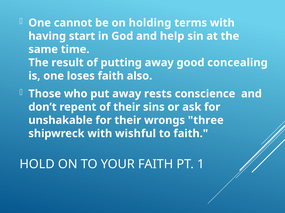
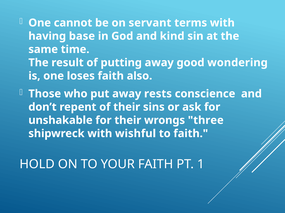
holding: holding -> servant
start: start -> base
help: help -> kind
concealing: concealing -> wondering
